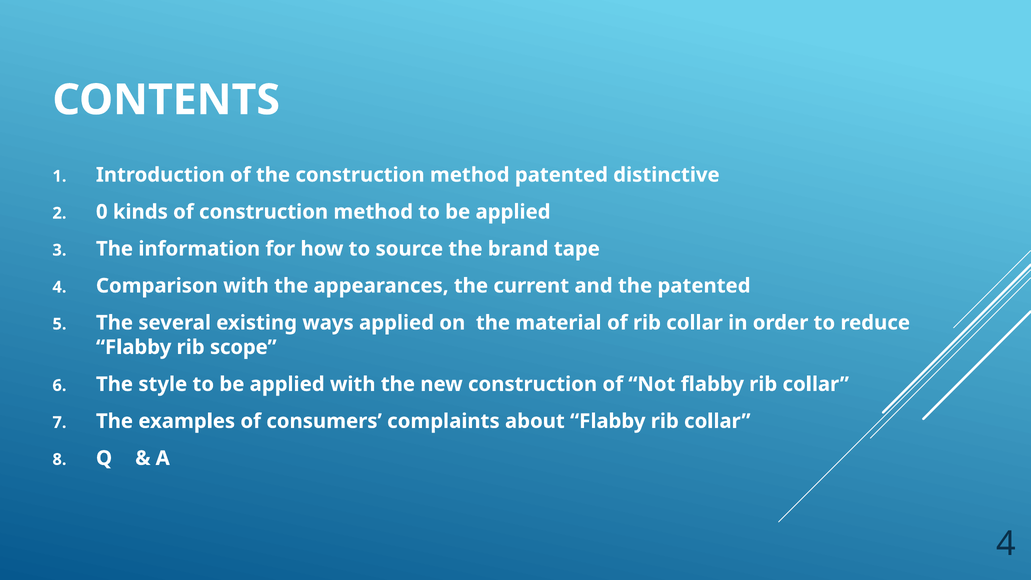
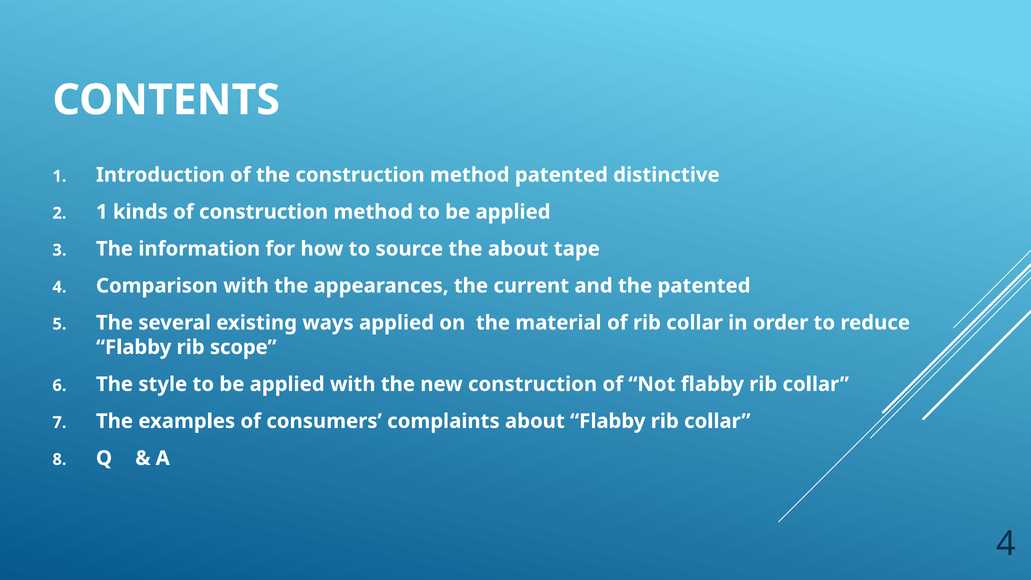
2 0: 0 -> 1
the brand: brand -> about
